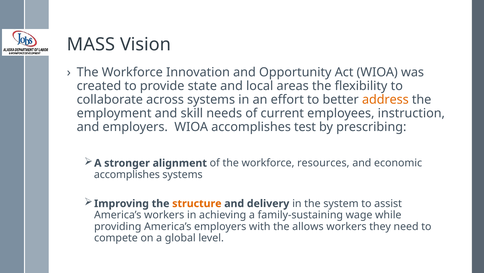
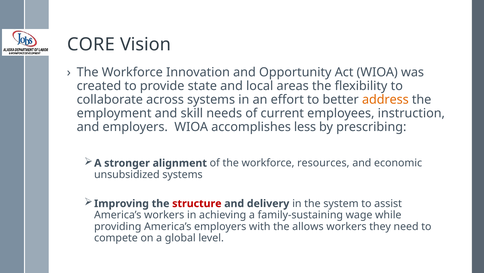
MASS: MASS -> CORE
test: test -> less
accomplishes at (127, 174): accomplishes -> unsubsidized
structure colour: orange -> red
